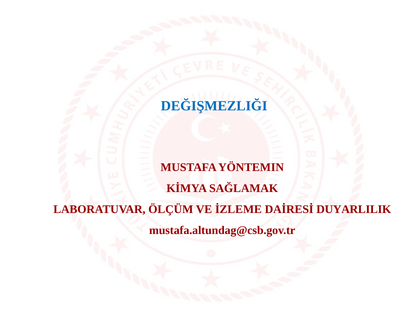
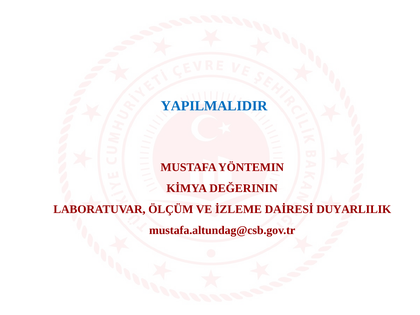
DEĞIŞMEZLIĞI: DEĞIŞMEZLIĞI -> YAPILMALIDIR
SAĞLAMAK: SAĞLAMAK -> DEĞERININ
